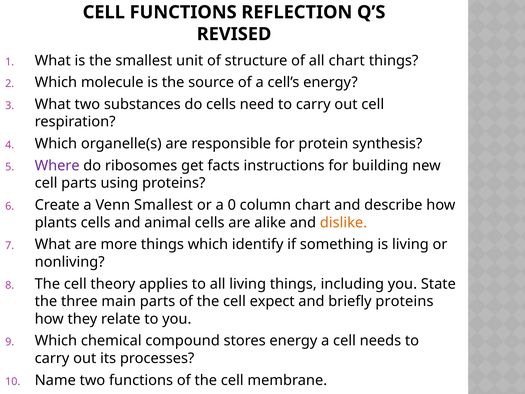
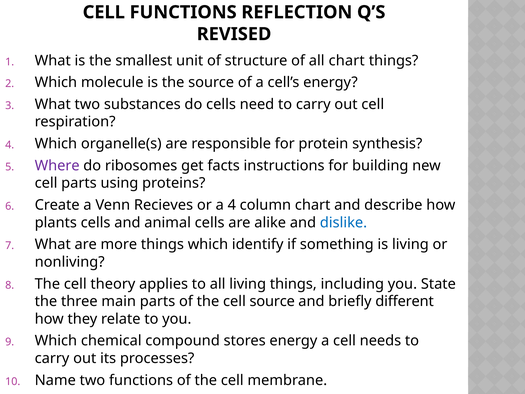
Venn Smallest: Smallest -> Recieves
a 0: 0 -> 4
dislike colour: orange -> blue
cell expect: expect -> source
briefly proteins: proteins -> different
